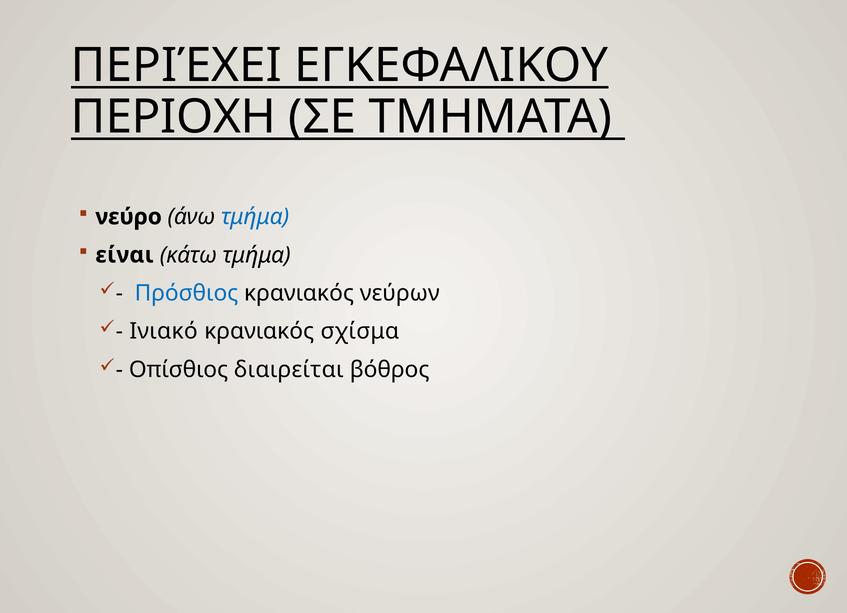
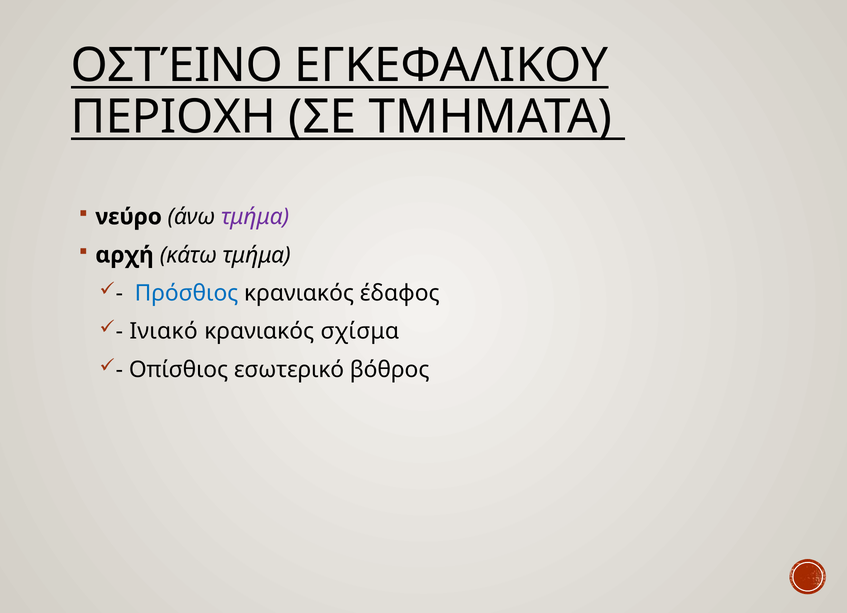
ΠΕΡΙΈΧΕΙ: ΠΕΡΙΈΧΕΙ -> ΟΣΤΈΙΝΟ
τμήμα at (255, 217) colour: blue -> purple
είναι: είναι -> αρχή
νεύρων: νεύρων -> έδαφος
διαιρείται: διαιρείται -> εσωτερικό
